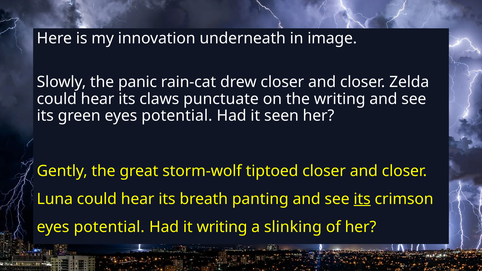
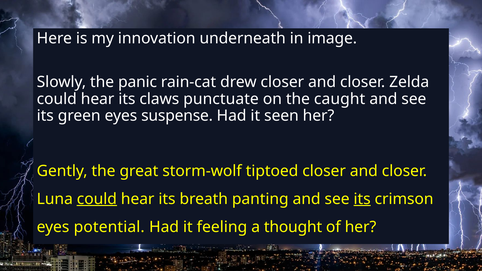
the writing: writing -> caught
green eyes potential: potential -> suspense
could at (97, 199) underline: none -> present
it writing: writing -> feeling
slinking: slinking -> thought
